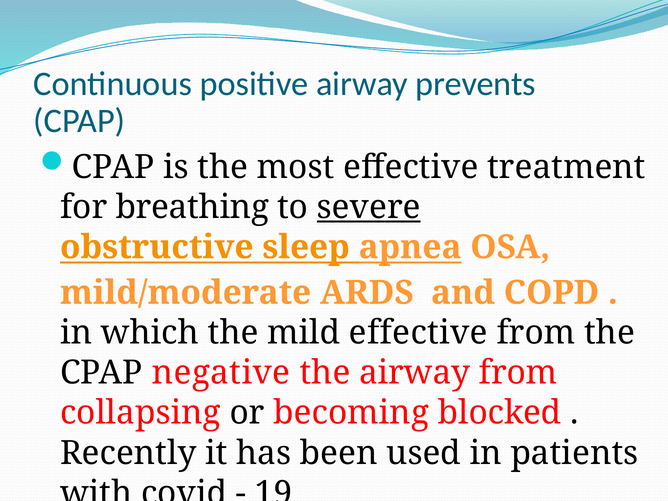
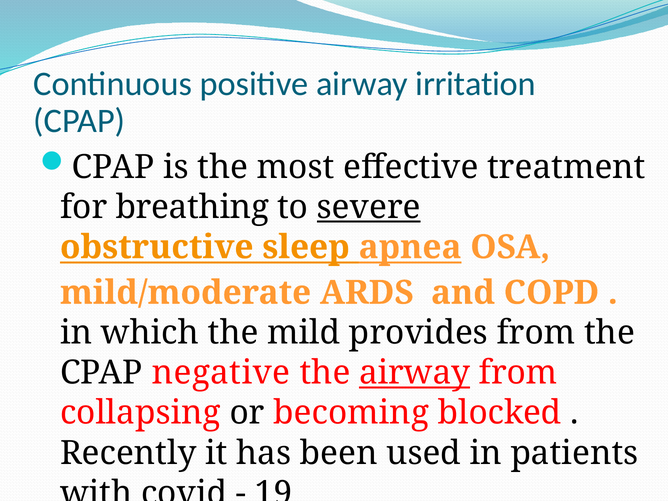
prevents: prevents -> irritation
mild effective: effective -> provides
airway at (415, 373) underline: none -> present
